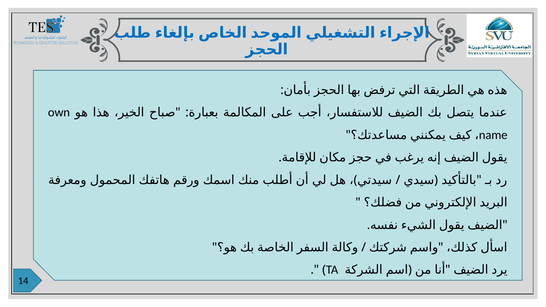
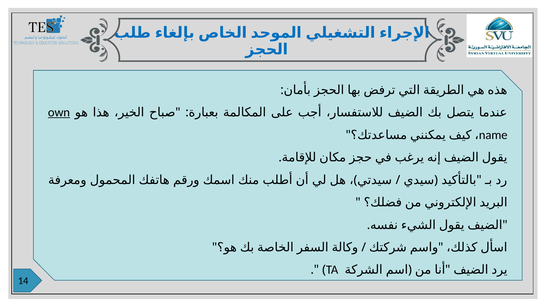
own underline: none -> present
